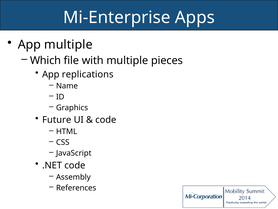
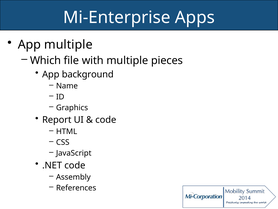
replications: replications -> background
Future: Future -> Report
